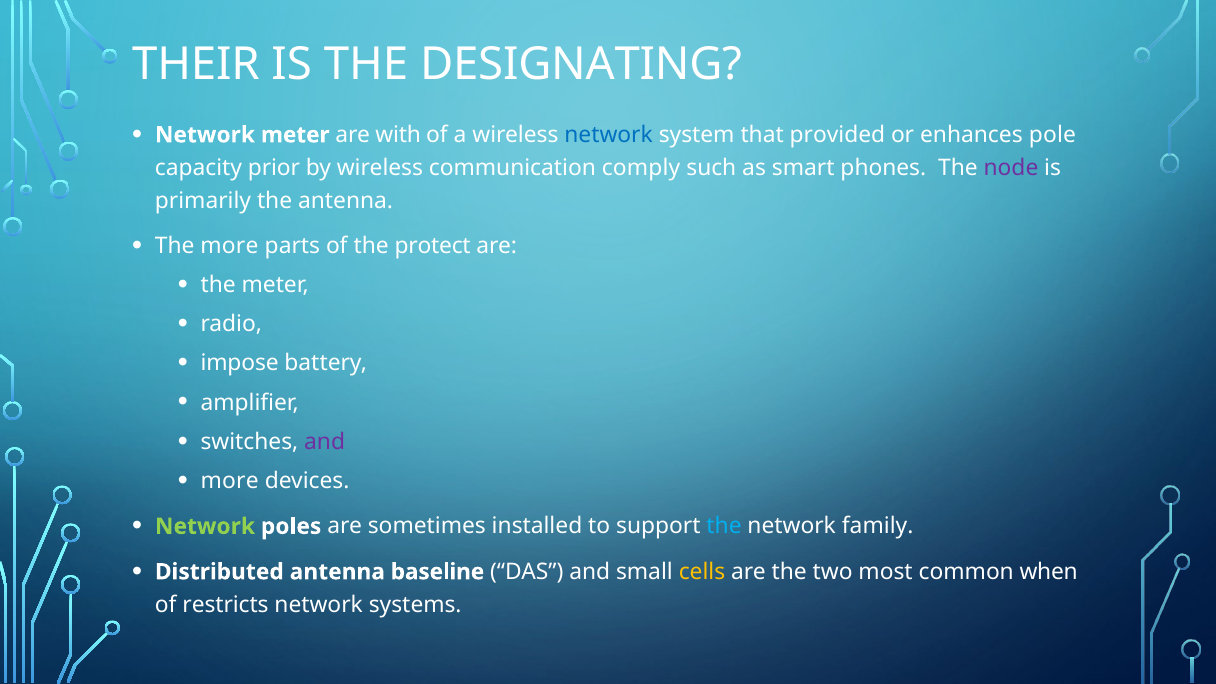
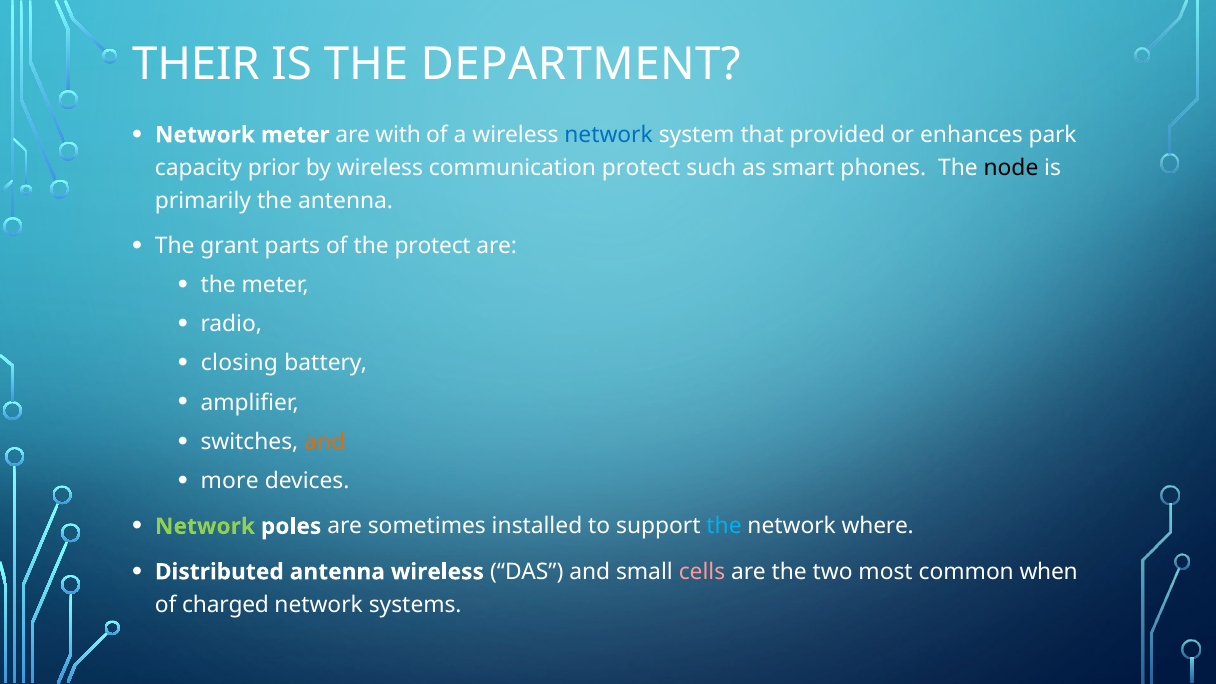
DESIGNATING: DESIGNATING -> DEPARTMENT
pole: pole -> park
communication comply: comply -> protect
node colour: purple -> black
The more: more -> grant
impose: impose -> closing
and at (325, 442) colour: purple -> orange
family: family -> where
antenna baseline: baseline -> wireless
cells colour: yellow -> pink
restricts: restricts -> charged
